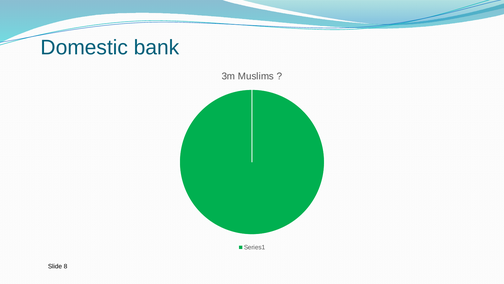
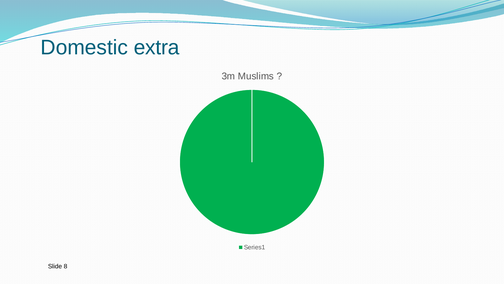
bank: bank -> extra
